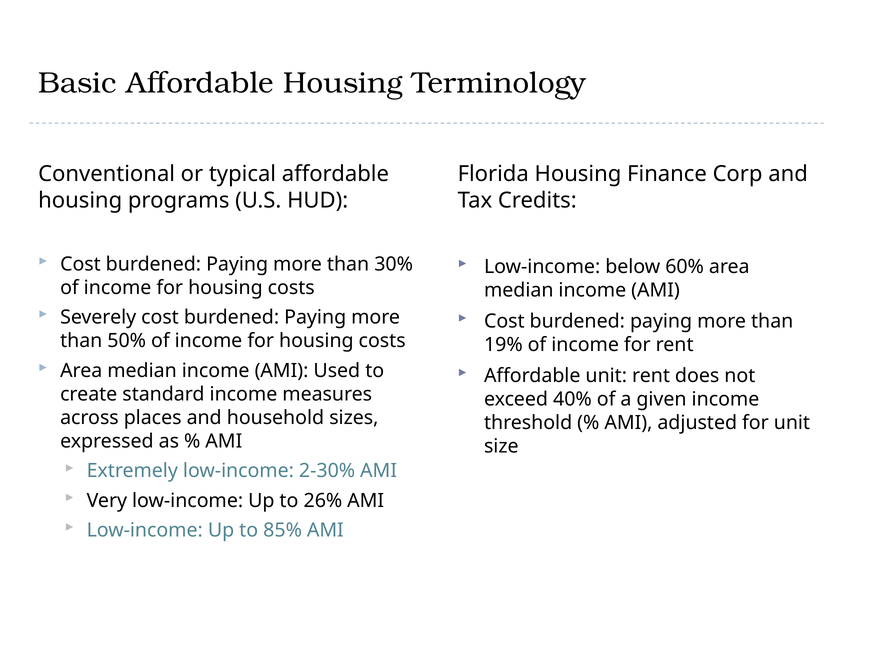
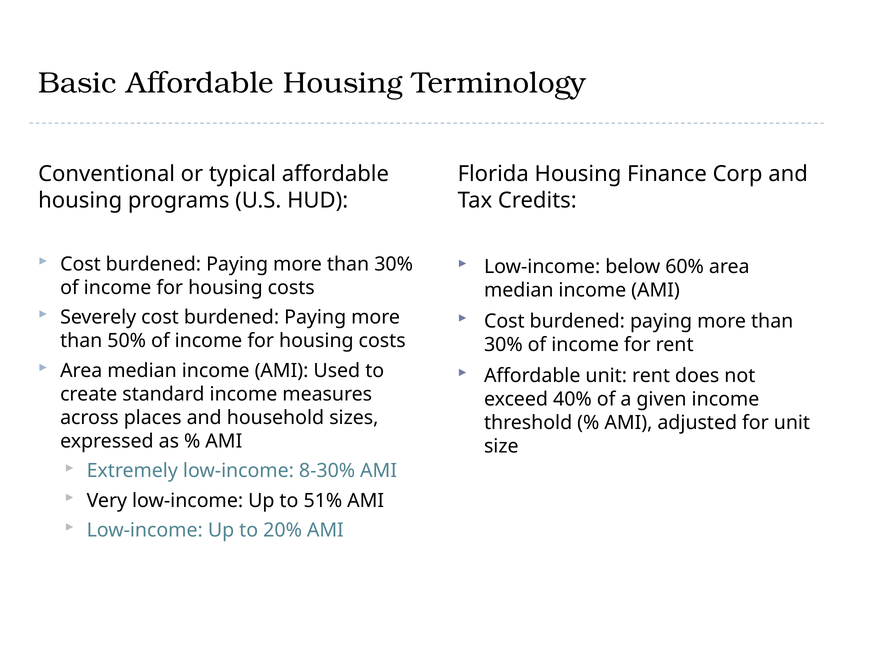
19% at (503, 344): 19% -> 30%
2-30%: 2-30% -> 8-30%
26%: 26% -> 51%
85%: 85% -> 20%
